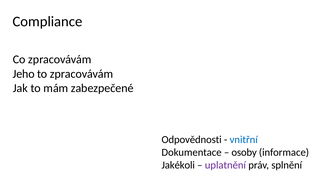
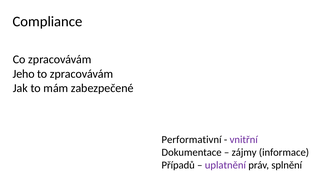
Odpovědnosti: Odpovědnosti -> Performativní
vnitřní colour: blue -> purple
osoby: osoby -> zájmy
Jakékoli: Jakékoli -> Případů
